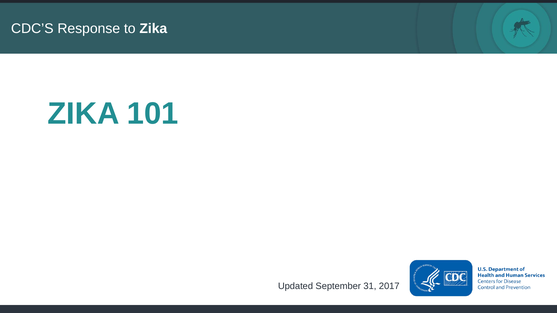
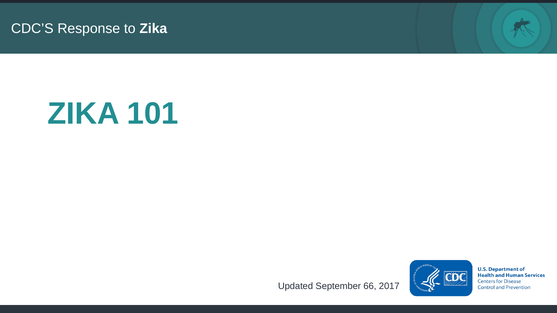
31: 31 -> 66
